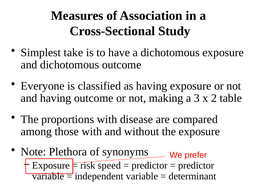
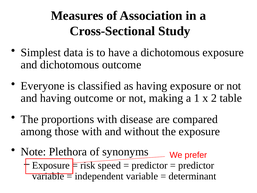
take: take -> data
3: 3 -> 1
